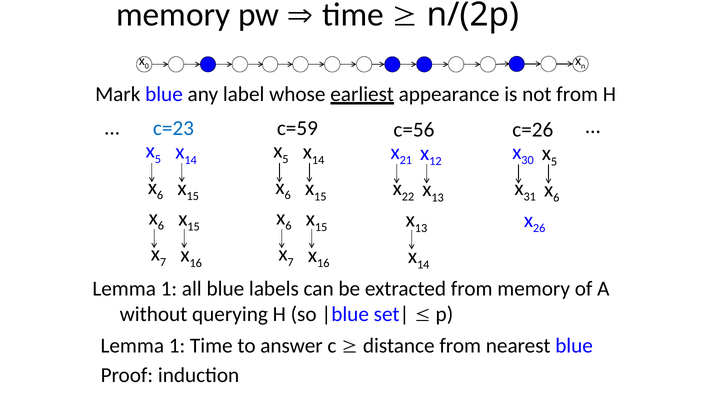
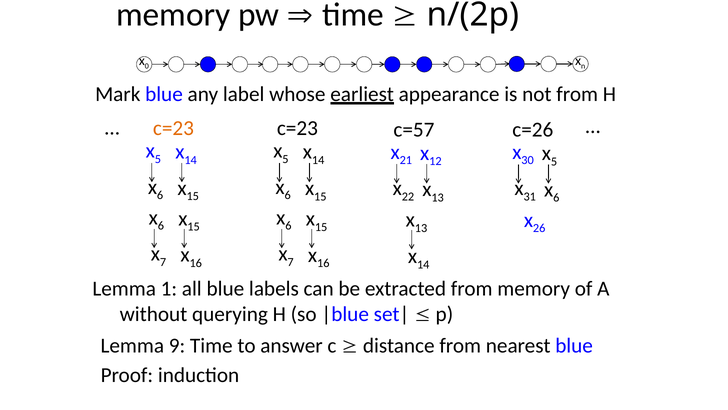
c=23 at (173, 128) colour: blue -> orange
c=59 at (297, 128): c=59 -> c=23
c=56: c=56 -> c=57
1 at (177, 345): 1 -> 9
